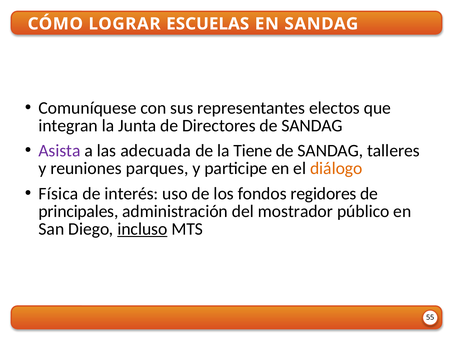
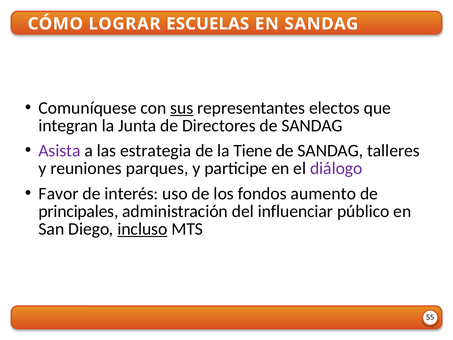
sus underline: none -> present
adecuada: adecuada -> estrategia
diálogo colour: orange -> purple
Física: Física -> Favor
regidores: regidores -> aumento
mostrador: mostrador -> influenciar
